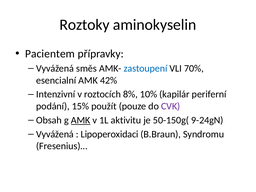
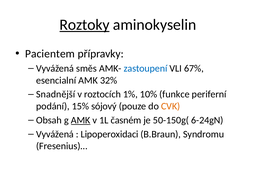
Roztoky underline: none -> present
70%: 70% -> 67%
42%: 42% -> 32%
Intenzivní: Intenzivní -> Snadnější
8%: 8% -> 1%
kapilár: kapilár -> funkce
použít: použít -> sójový
CVK colour: purple -> orange
aktivitu: aktivitu -> časném
9-24gN: 9-24gN -> 6-24gN
